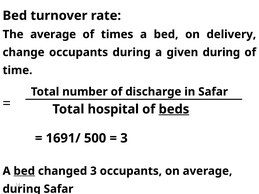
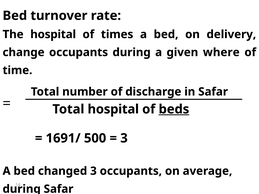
The average: average -> hospital
given during: during -> where
bed at (24, 171) underline: present -> none
